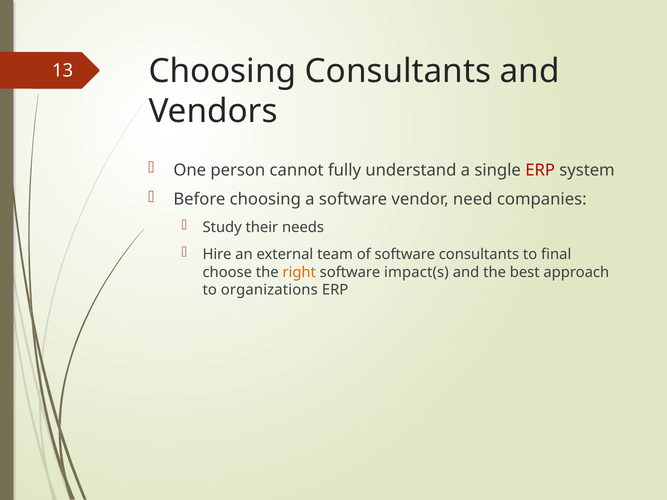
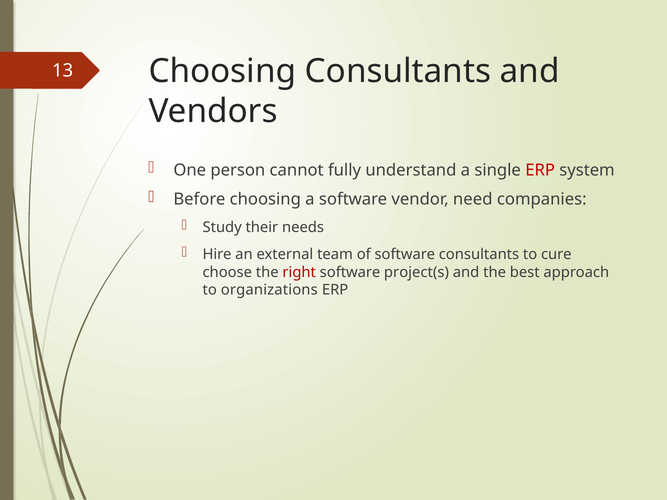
final: final -> cure
right colour: orange -> red
impact(s: impact(s -> project(s
